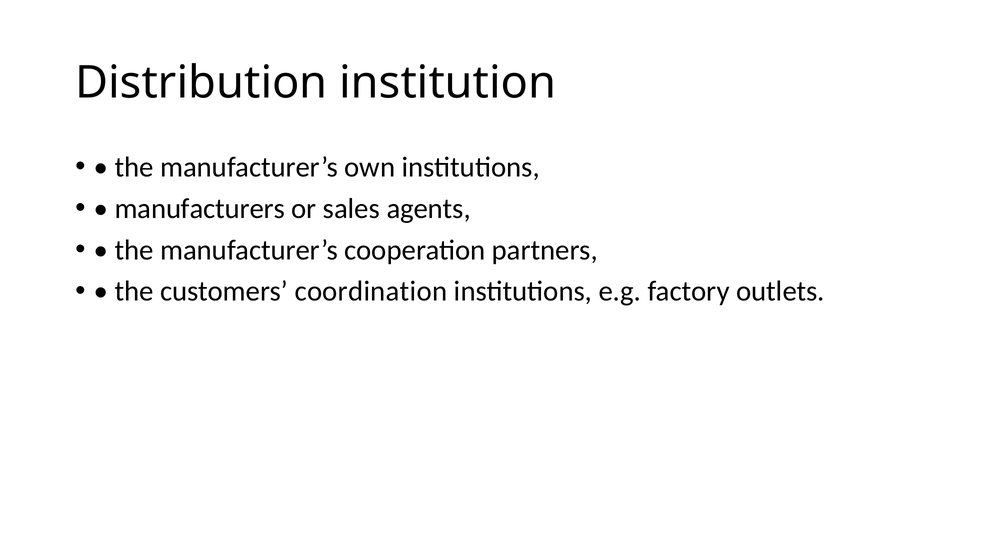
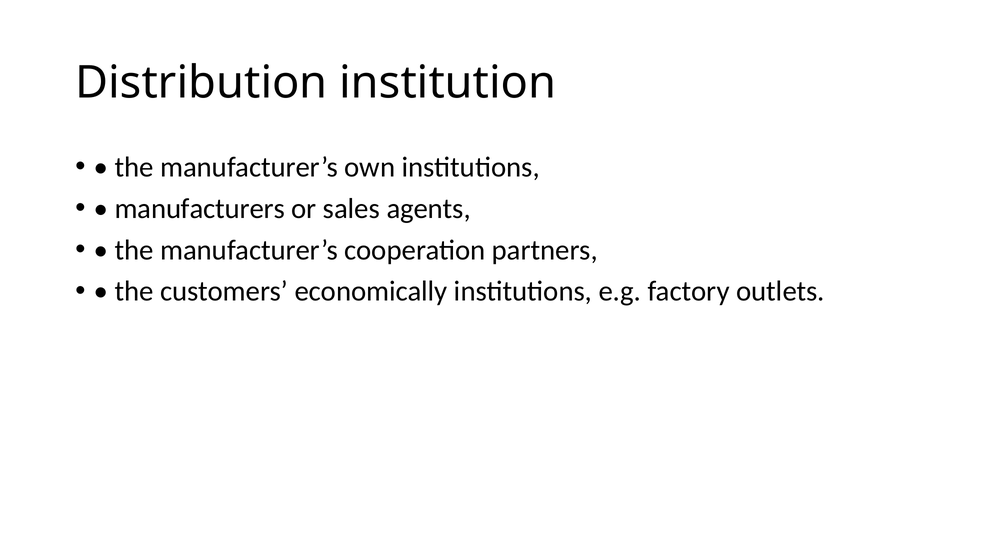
coordination: coordination -> economically
